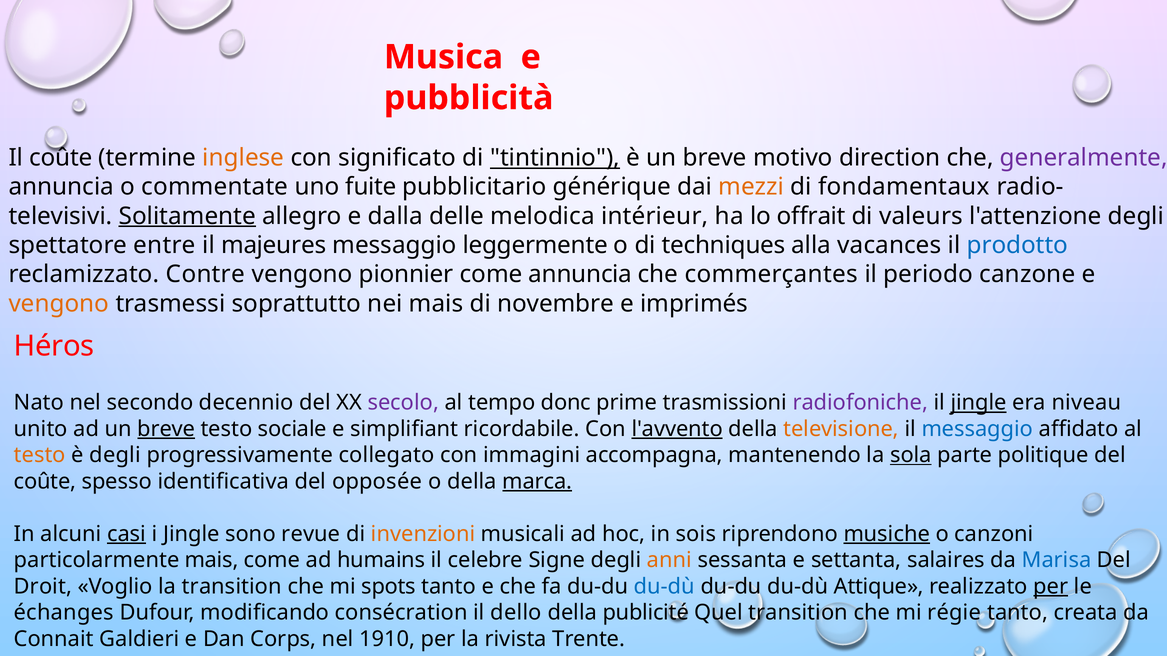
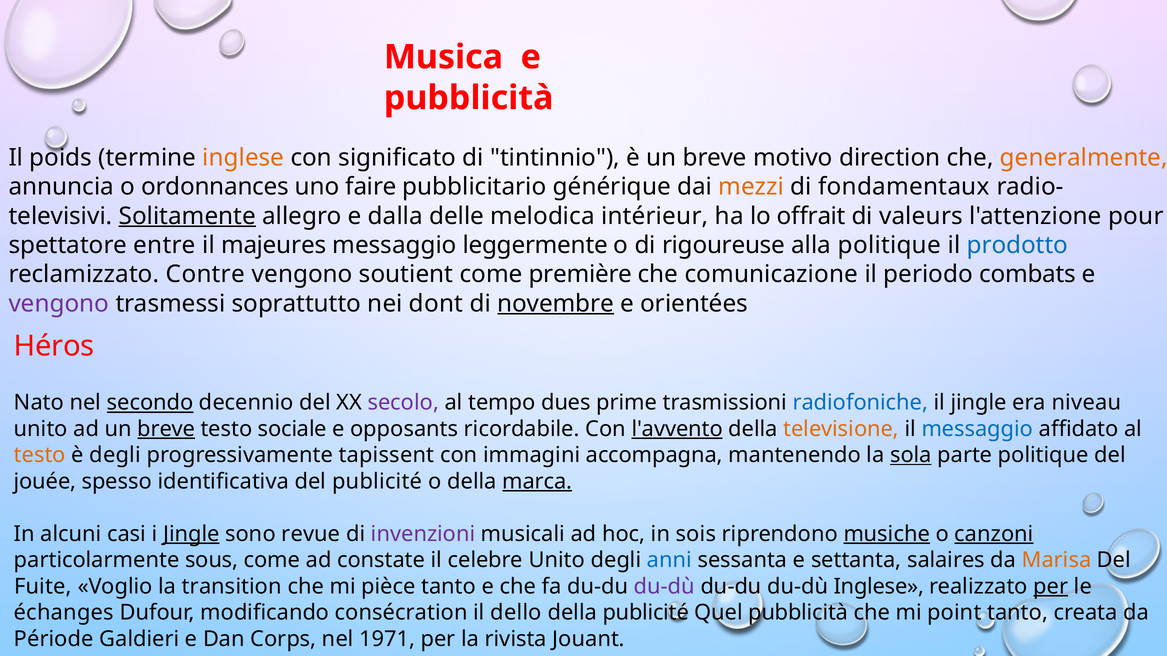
Il coûte: coûte -> poids
tintinnio underline: present -> none
generalmente colour: purple -> orange
commentate: commentate -> ordonnances
fuite: fuite -> faire
l'attenzione degli: degli -> pour
techniques: techniques -> rigoureuse
alla vacances: vacances -> politique
pionnier: pionnier -> soutient
come annuncia: annuncia -> première
commerçantes: commerçantes -> comunicazione
canzone: canzone -> combats
vengono at (59, 304) colour: orange -> purple
nei mais: mais -> dont
novembre underline: none -> present
imprimés: imprimés -> orientées
secondo underline: none -> present
donc: donc -> dues
radiofoniche colour: purple -> blue
jingle at (979, 403) underline: present -> none
simplifiant: simplifiant -> opposants
collegato: collegato -> tapissent
coûte at (45, 482): coûte -> jouée
del opposée: opposée -> publicité
casi underline: present -> none
Jingle at (191, 534) underline: none -> present
invenzioni colour: orange -> purple
canzoni underline: none -> present
particolarmente mais: mais -> sous
humains: humains -> constate
celebre Signe: Signe -> Unito
anni colour: orange -> blue
Marisa colour: blue -> orange
Droit: Droit -> Fuite
spots: spots -> pièce
du-dù at (664, 587) colour: blue -> purple
du-dù Attique: Attique -> Inglese
Quel transition: transition -> pubblicità
régie: régie -> point
Connait: Connait -> Période
1910: 1910 -> 1971
Trente: Trente -> Jouant
